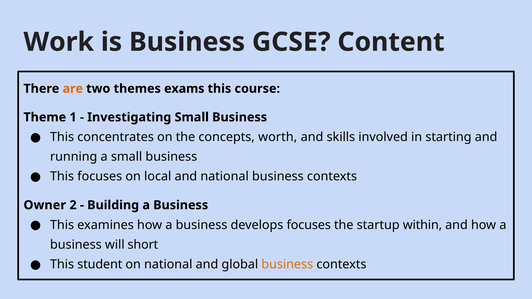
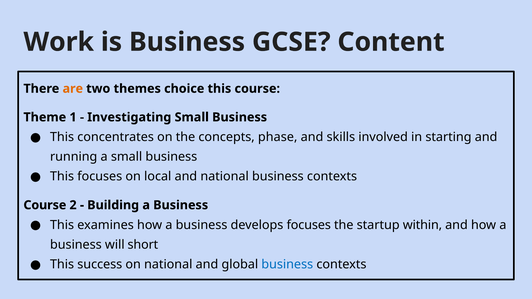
exams: exams -> choice
worth: worth -> phase
Owner at (45, 205): Owner -> Course
student: student -> success
business at (287, 265) colour: orange -> blue
